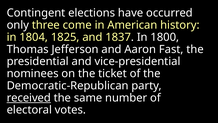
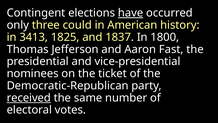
have underline: none -> present
come: come -> could
1804: 1804 -> 3413
